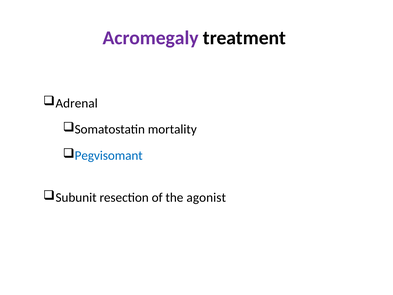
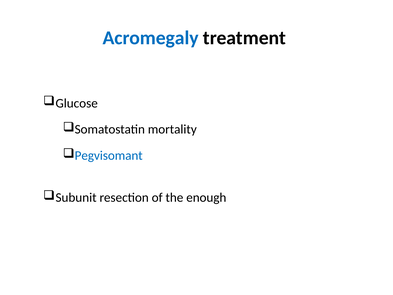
Acromegaly colour: purple -> blue
Adrenal: Adrenal -> Glucose
agonist: agonist -> enough
